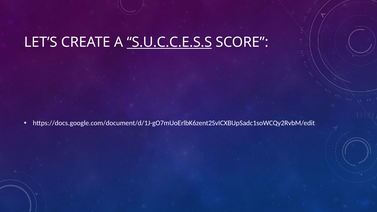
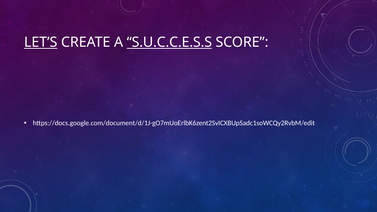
LET’S underline: none -> present
